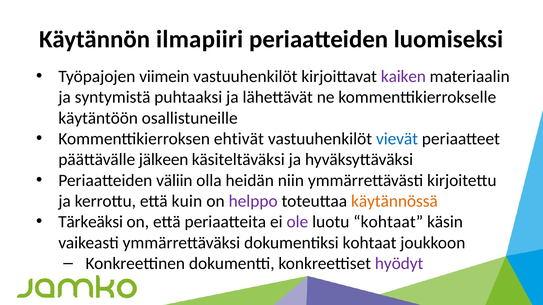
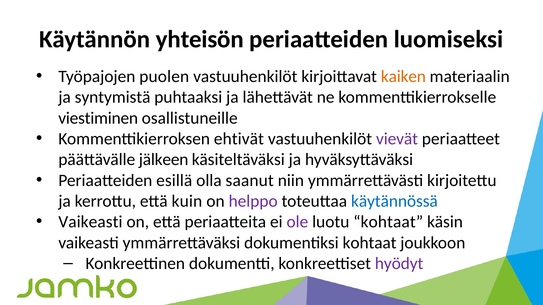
ilmapiiri: ilmapiiri -> yhteisön
viimein: viimein -> puolen
kaiken colour: purple -> orange
käytäntöön: käytäntöön -> viestiminen
vievät colour: blue -> purple
väliin: väliin -> esillä
heidän: heidän -> saanut
käytännössä colour: orange -> blue
Tärkeäksi at (91, 222): Tärkeäksi -> Vaikeasti
